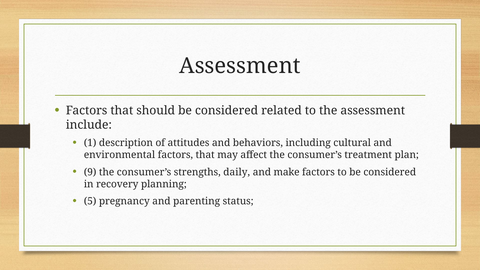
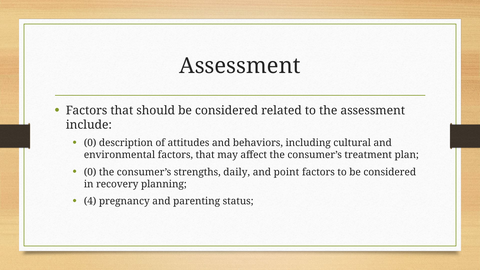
1 at (90, 143): 1 -> 0
9 at (90, 172): 9 -> 0
make: make -> point
5: 5 -> 4
